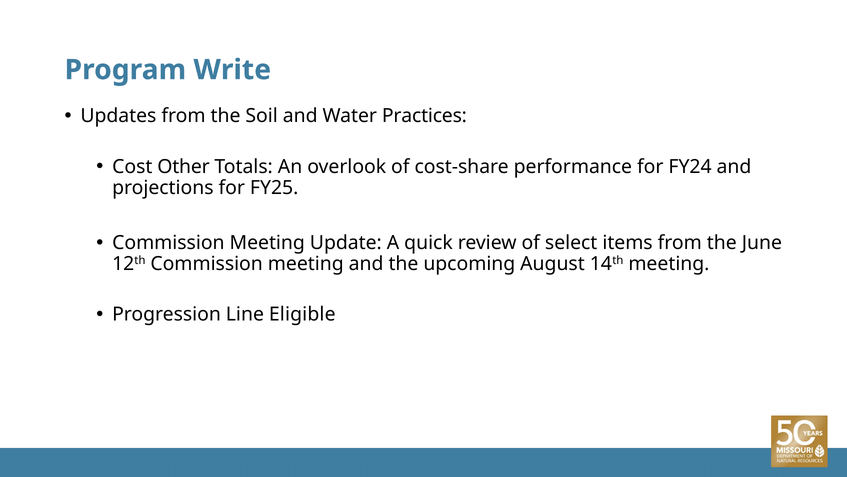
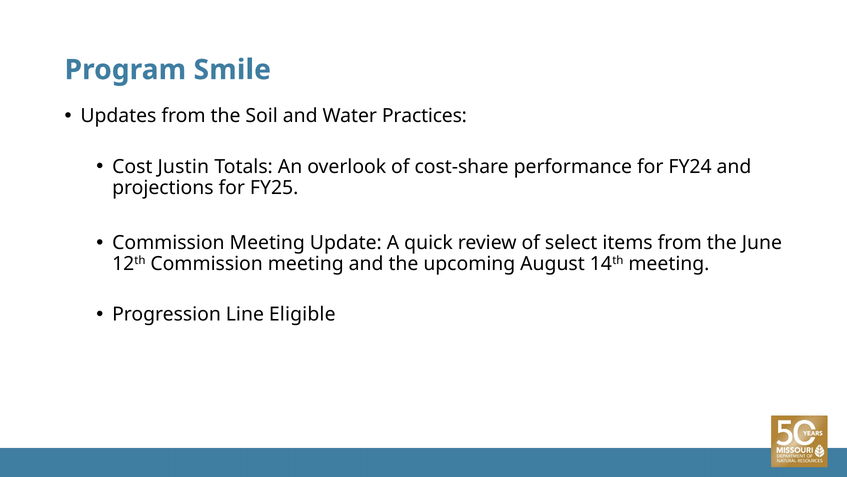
Write: Write -> Smile
Other: Other -> Justin
